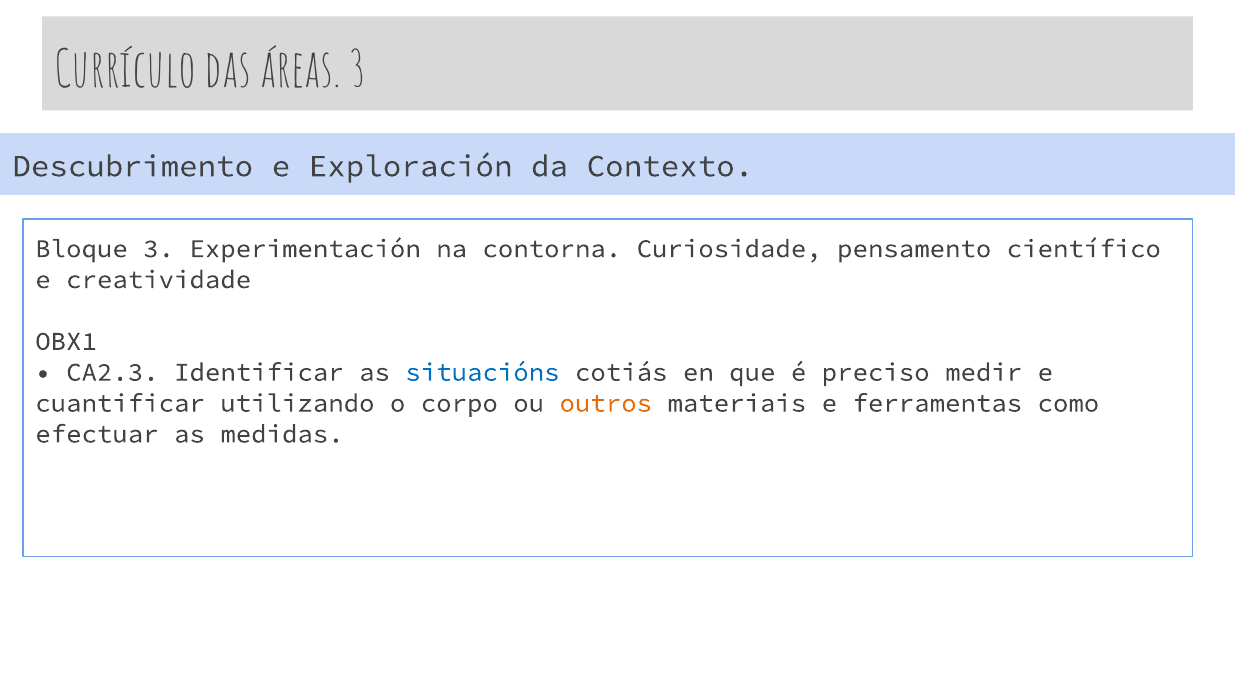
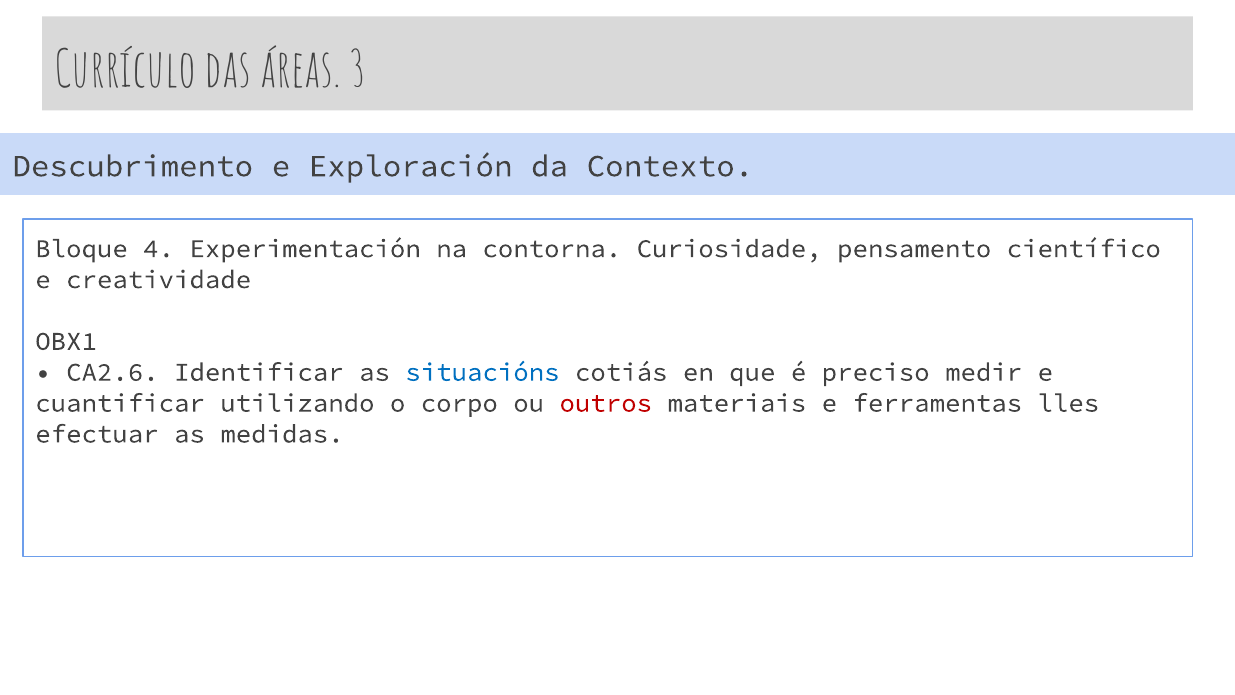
Bloque 3: 3 -> 4
CA2.3: CA2.3 -> CA2.6
outros colour: orange -> red
como: como -> lles
